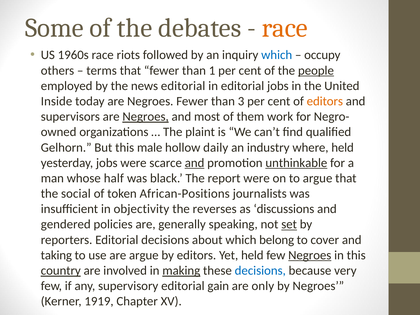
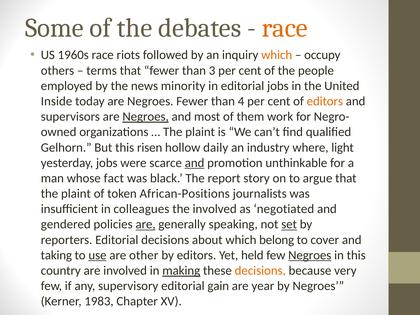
which at (277, 55) colour: blue -> orange
1: 1 -> 3
people underline: present -> none
news editorial: editorial -> minority
3: 3 -> 4
male: male -> risen
where held: held -> light
unthinkable underline: present -> none
half: half -> fact
report were: were -> story
social at (76, 194): social -> plaint
objectivity: objectivity -> colleagues
the reverses: reverses -> involved
discussions: discussions -> negotiated
are at (146, 224) underline: none -> present
use underline: none -> present
are argue: argue -> other
country underline: present -> none
decisions at (260, 271) colour: blue -> orange
only: only -> year
1919: 1919 -> 1983
